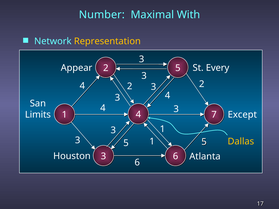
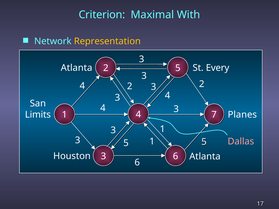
Number: Number -> Criterion
Appear at (77, 68): Appear -> Atlanta
Except: Except -> Planes
Dallas colour: yellow -> pink
